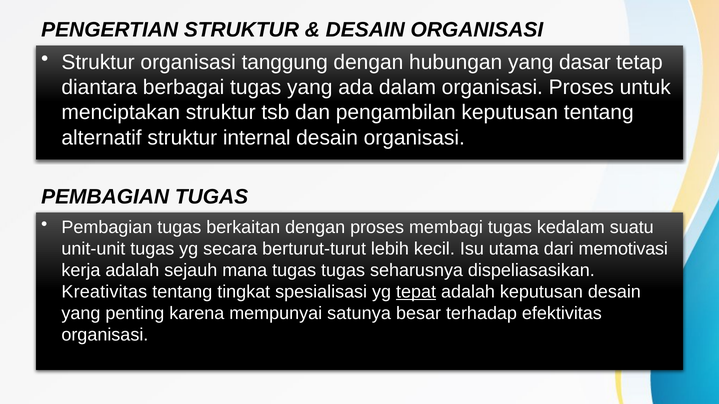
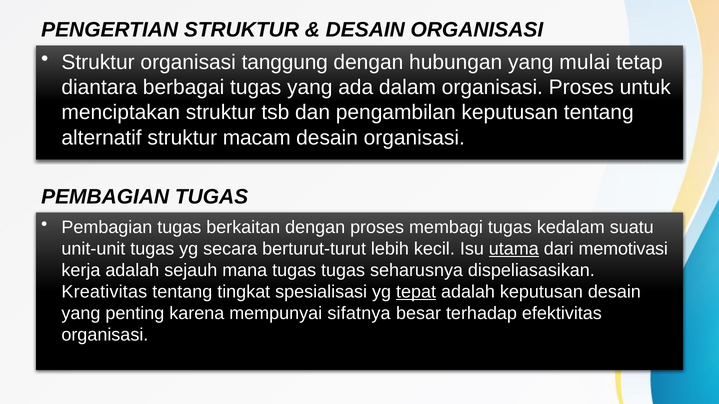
dasar: dasar -> mulai
internal: internal -> macam
utama underline: none -> present
satunya: satunya -> sifatnya
